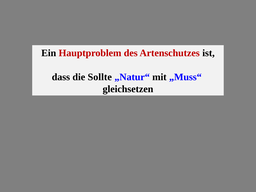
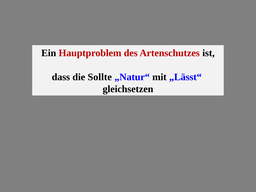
„Muss“: „Muss“ -> „Lässt“
